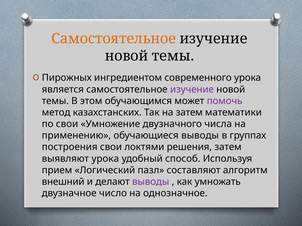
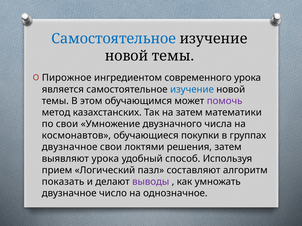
Самостоятельное at (114, 39) colour: orange -> blue
Пирожных: Пирожных -> Пирожное
изучение at (192, 90) colour: purple -> blue
применению: применению -> космонавтов
обучающиеся выводы: выводы -> покупки
построения at (70, 147): построения -> двузначное
внешний: внешний -> показать
